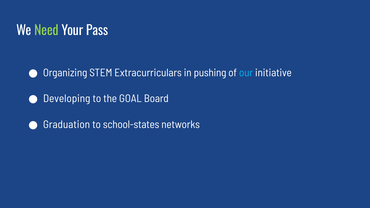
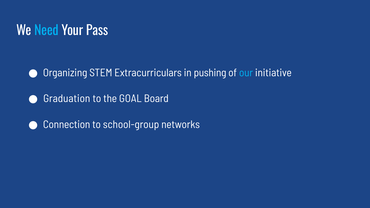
Need colour: light green -> light blue
Developing: Developing -> Graduation
Graduation: Graduation -> Connection
school-states: school-states -> school-group
